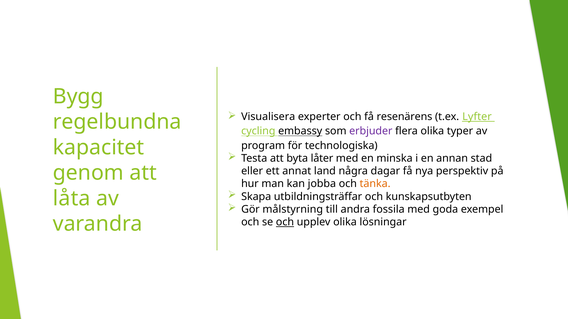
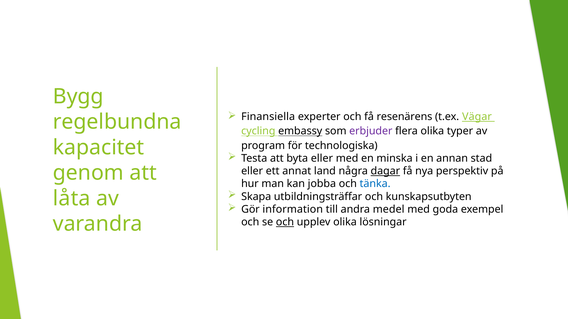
Visualisera: Visualisera -> Finansiella
Lyfter: Lyfter -> Vägar
byta låter: låter -> eller
dagar underline: none -> present
tänka colour: orange -> blue
målstyrning: målstyrning -> information
fossila: fossila -> medel
